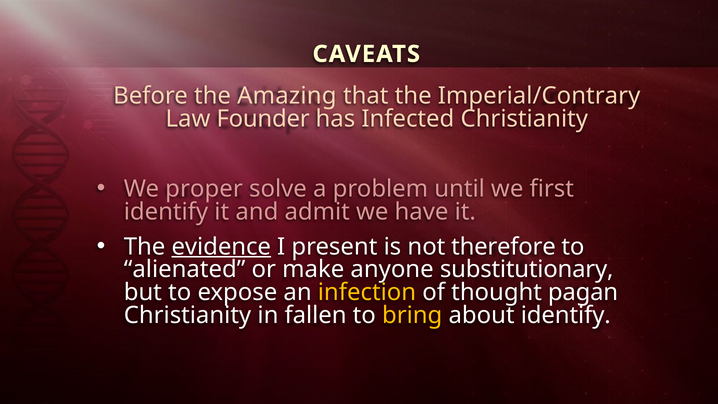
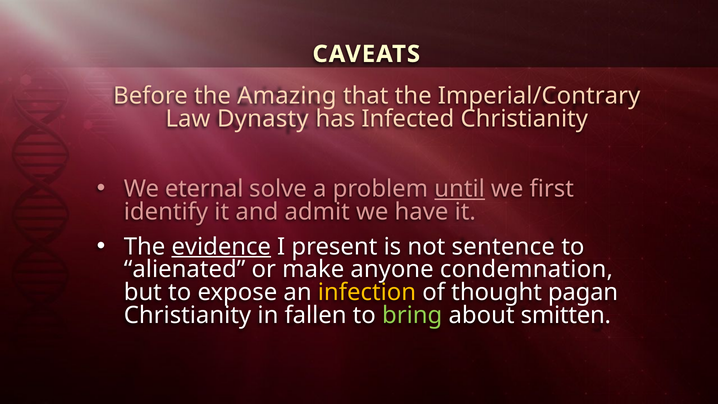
Founder: Founder -> Dynasty
proper: proper -> eternal
until underline: none -> present
therefore: therefore -> sentence
substitutionary: substitutionary -> condemnation
bring colour: yellow -> light green
about identify: identify -> smitten
